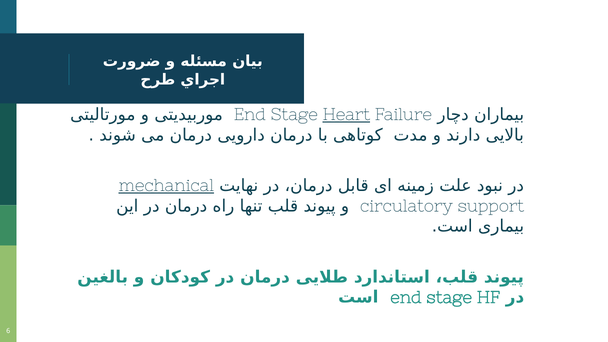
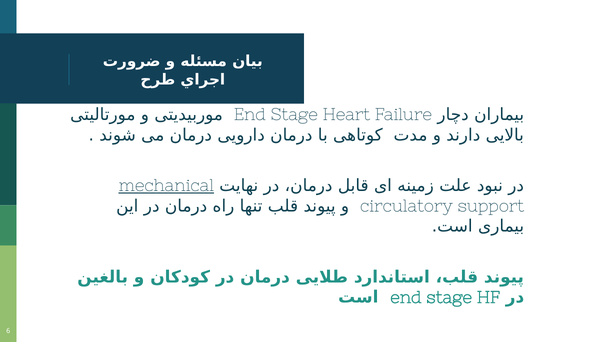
Heart underline: present -> none
